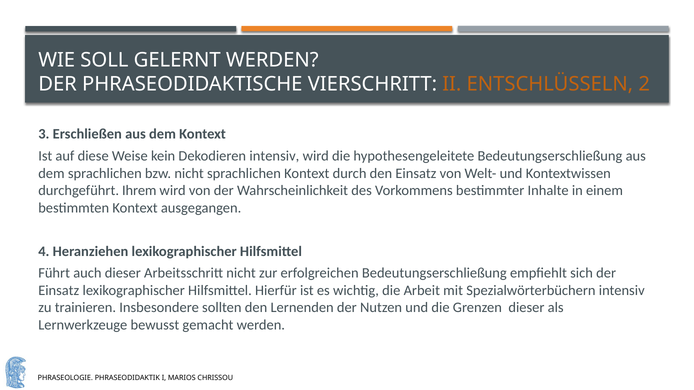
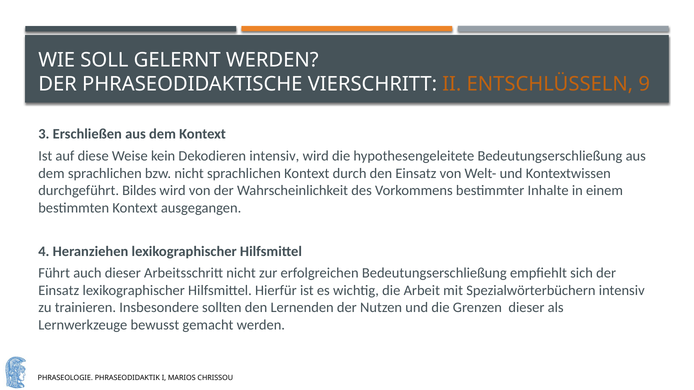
2: 2 -> 9
Ihrem: Ihrem -> Bildes
